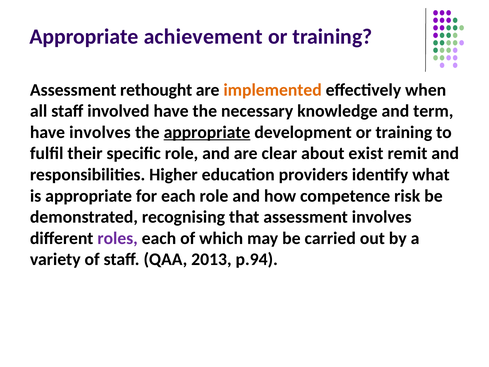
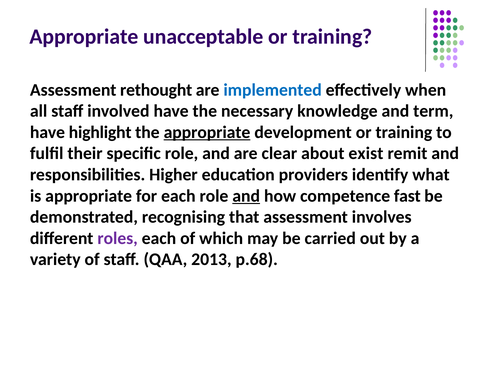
achievement: achievement -> unacceptable
implemented colour: orange -> blue
have involves: involves -> highlight
and at (246, 196) underline: none -> present
risk: risk -> fast
p.94: p.94 -> p.68
